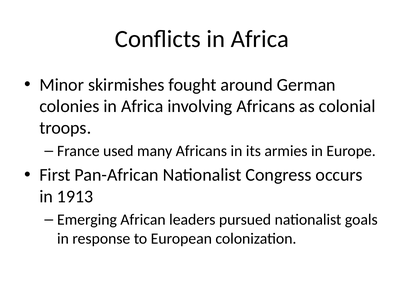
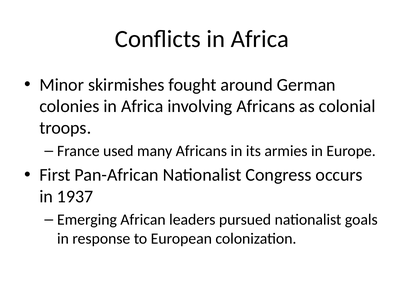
1913: 1913 -> 1937
